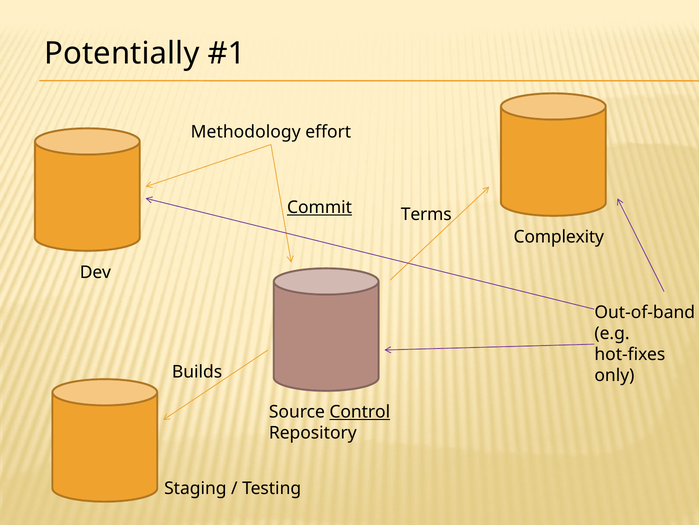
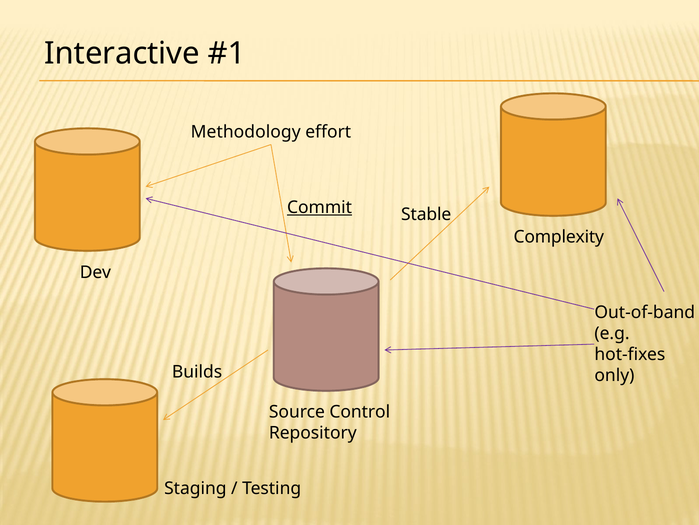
Potentially: Potentially -> Interactive
Terms: Terms -> Stable
Control underline: present -> none
